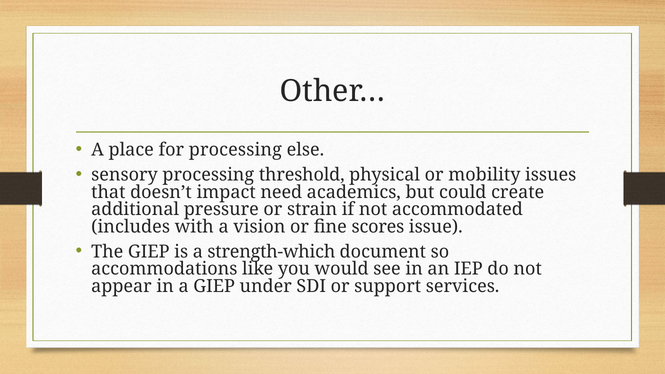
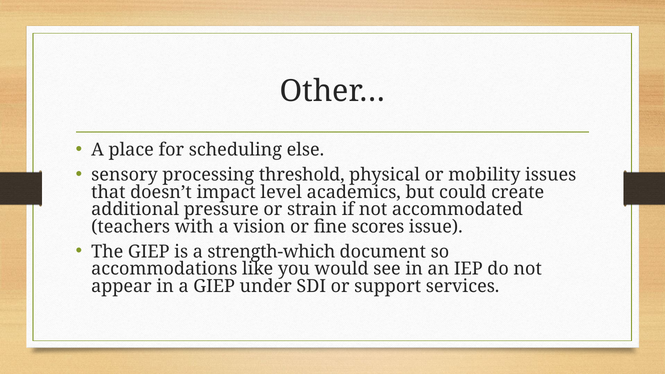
for processing: processing -> scheduling
need: need -> level
includes: includes -> teachers
